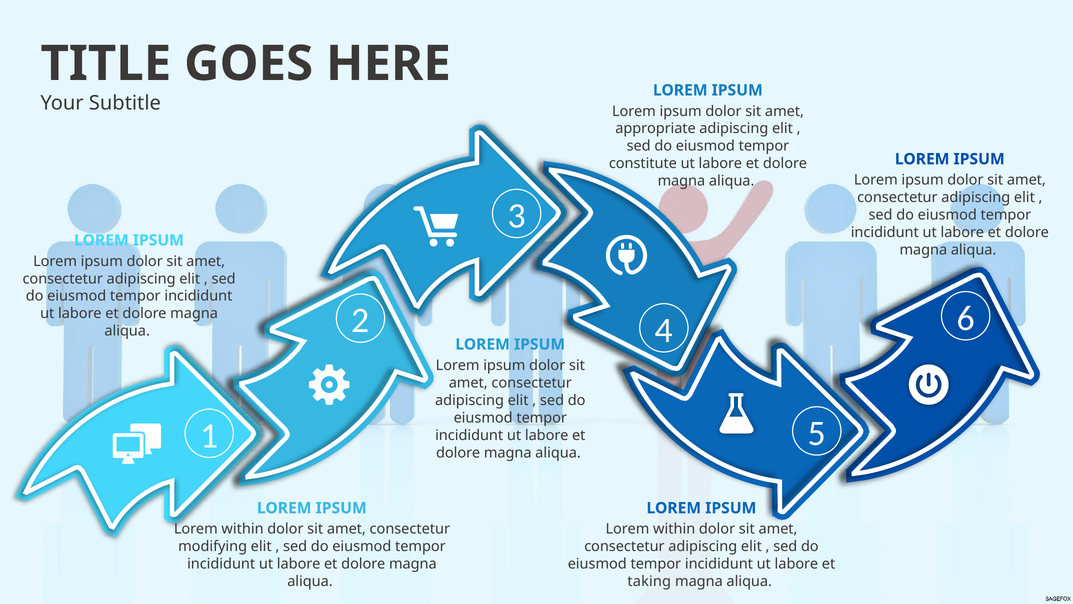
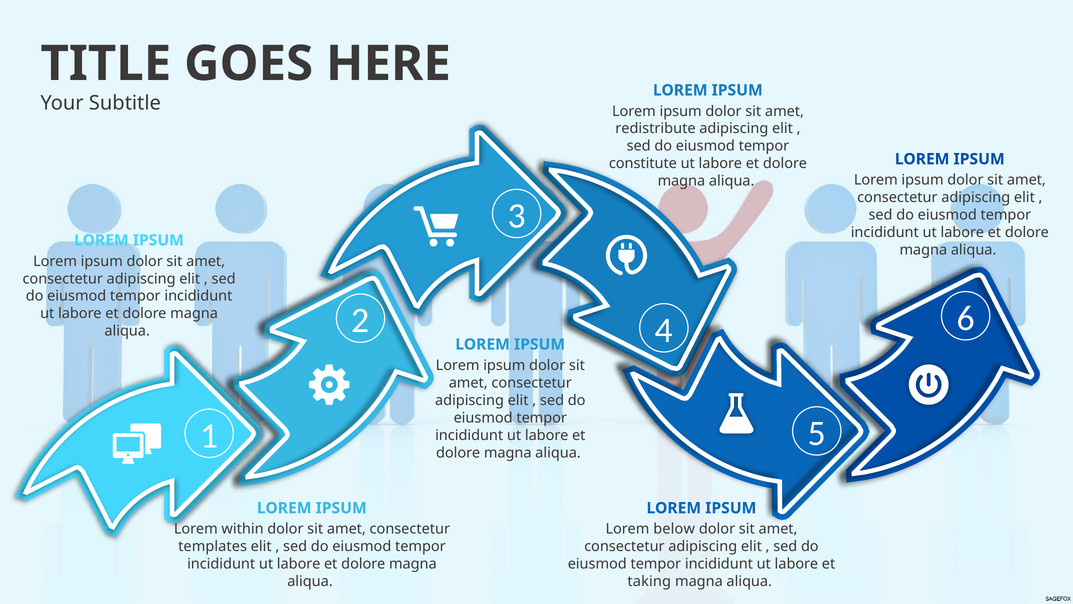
appropriate: appropriate -> redistribute
within at (674, 529): within -> below
modifying: modifying -> templates
